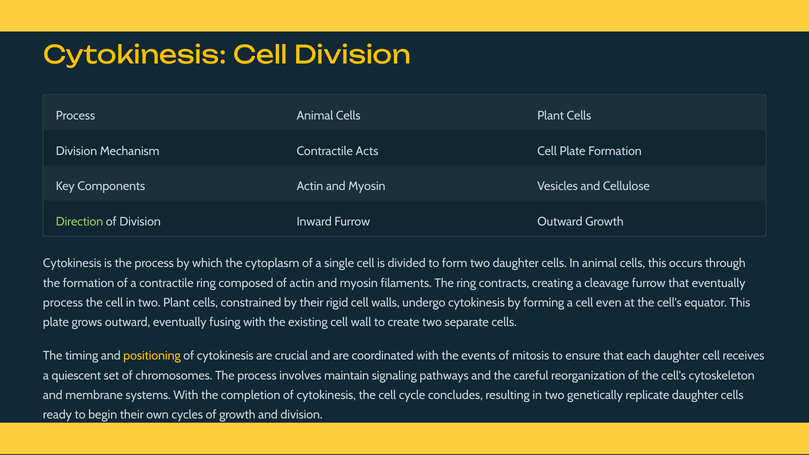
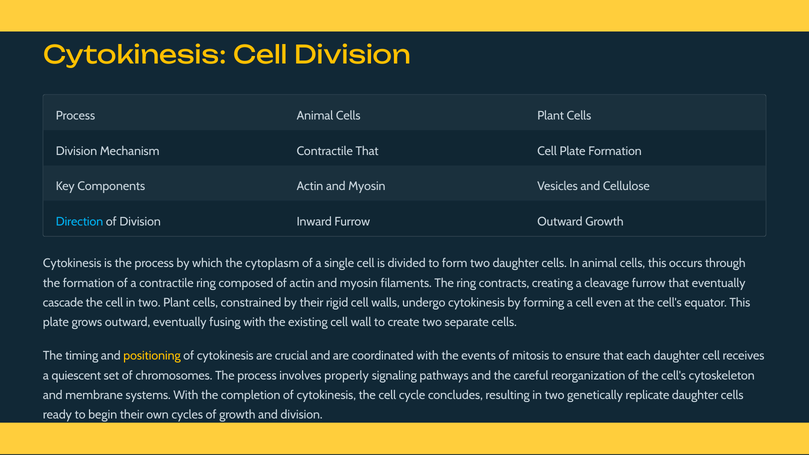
Contractile Acts: Acts -> That
Direction colour: light green -> light blue
process at (63, 303): process -> cascade
maintain: maintain -> properly
